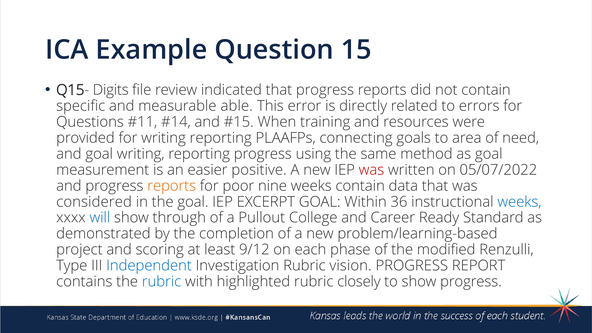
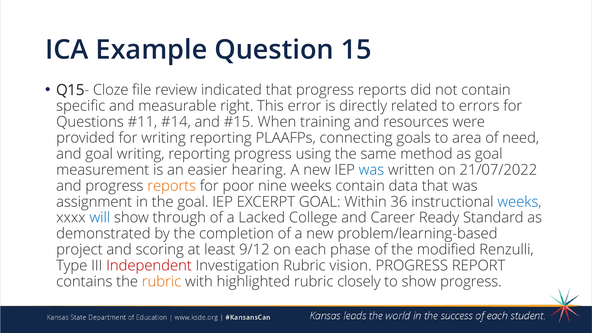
Digits: Digits -> Cloze
able: able -> right
positive: positive -> hearing
was at (371, 170) colour: red -> blue
05/07/2022: 05/07/2022 -> 21/07/2022
considered: considered -> assignment
Pullout: Pullout -> Lacked
Independent colour: blue -> red
rubric at (162, 282) colour: blue -> orange
